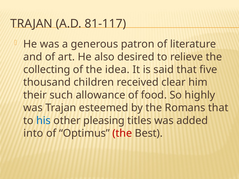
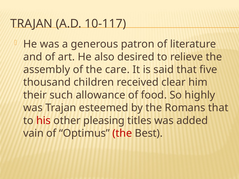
81-117: 81-117 -> 10-117
collecting: collecting -> assembly
idea: idea -> care
his colour: blue -> red
into: into -> vain
